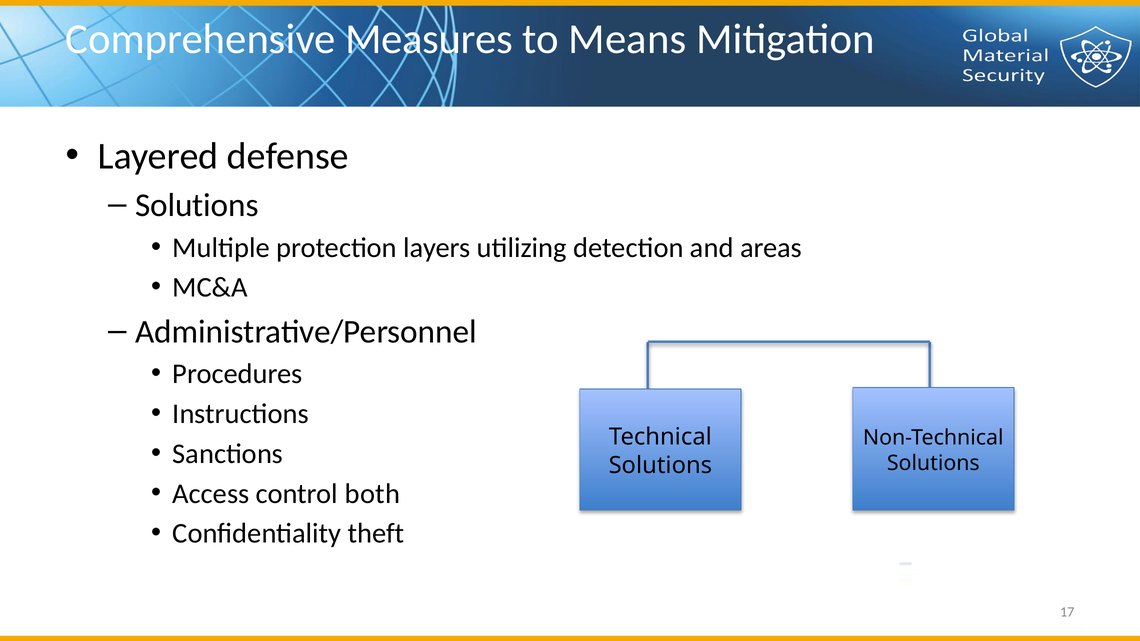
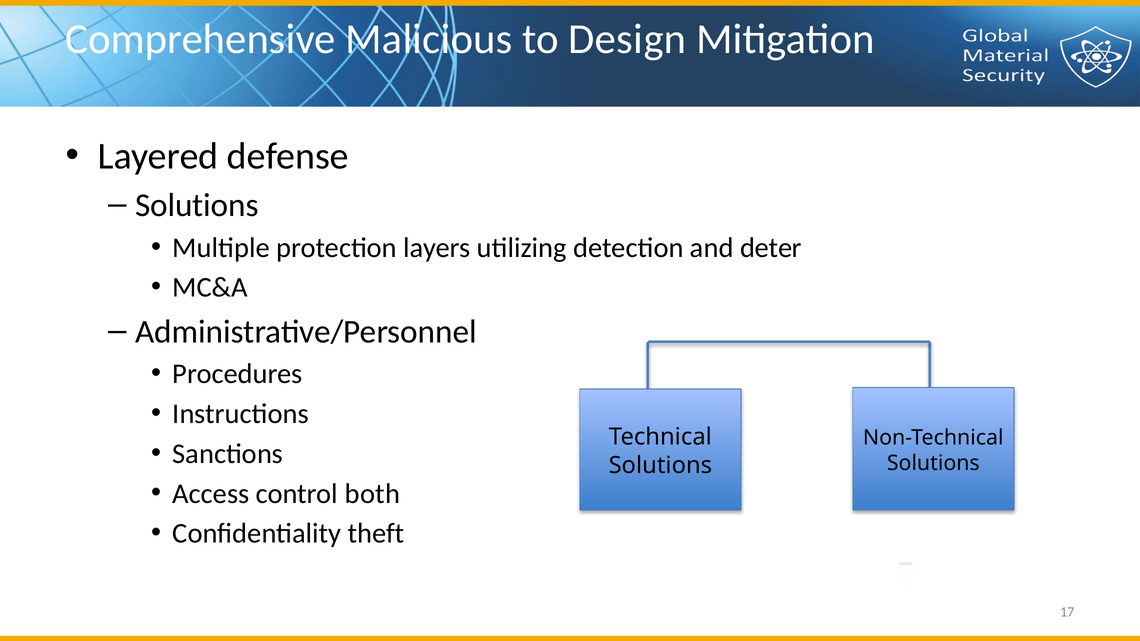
Measures: Measures -> Malicious
Means: Means -> Design
areas: areas -> deter
